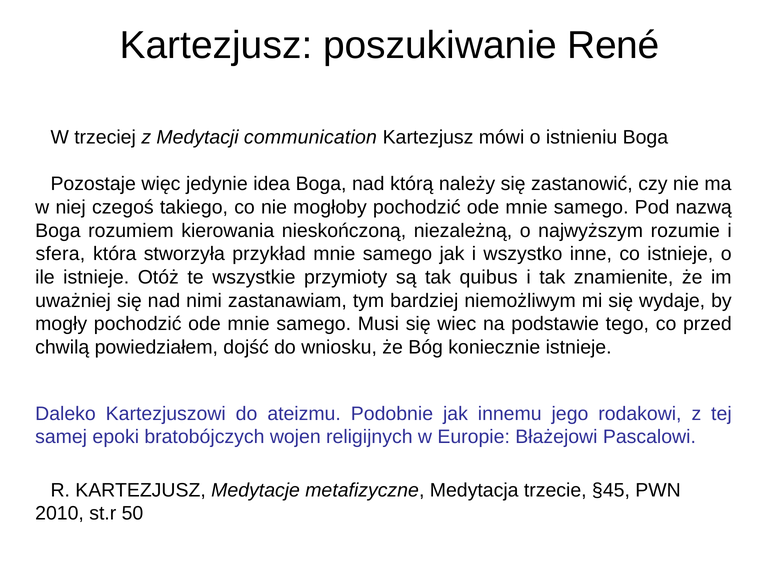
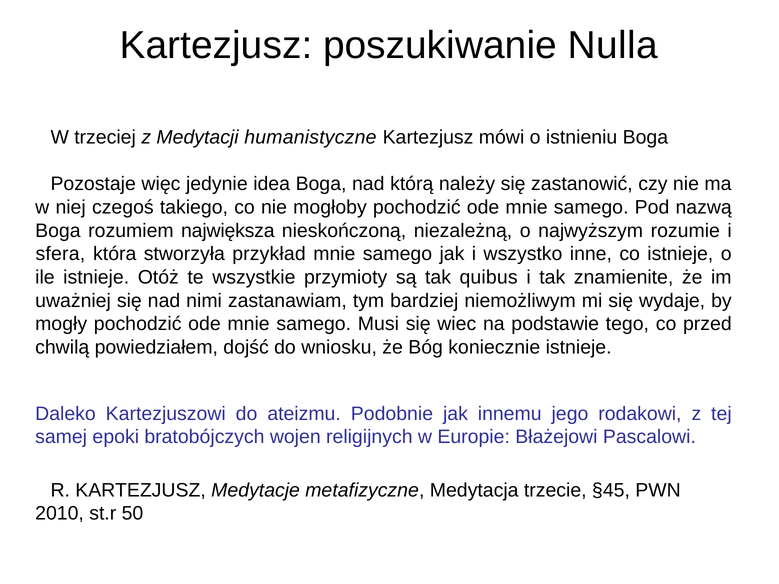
René: René -> Nulla
communication: communication -> humanistyczne
kierowania: kierowania -> największa
